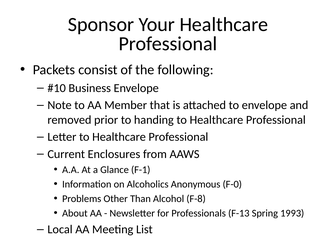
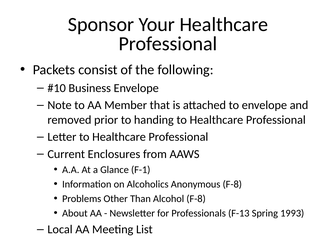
Anonymous F-0: F-0 -> F-8
